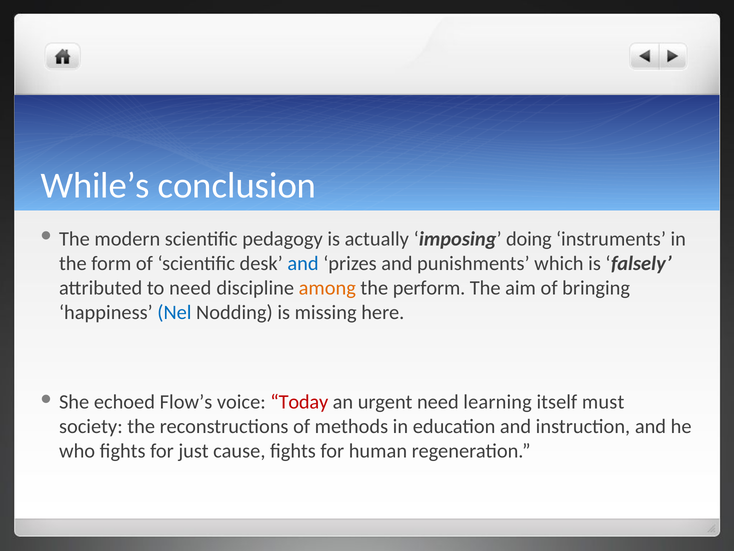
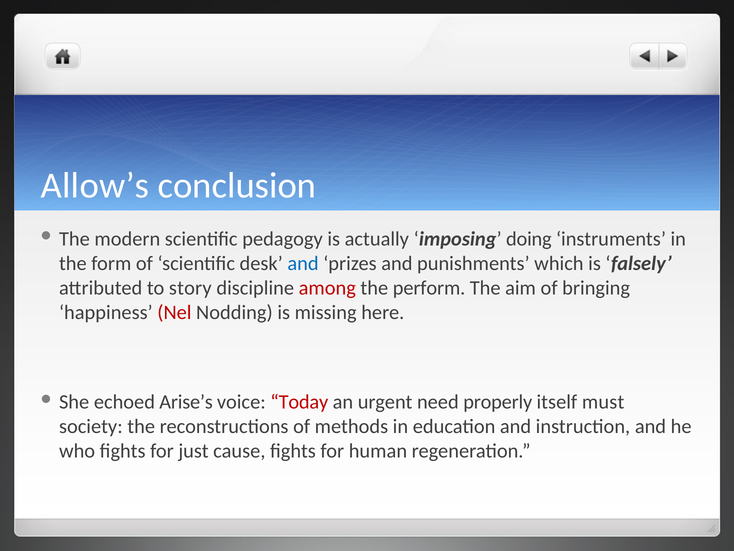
While’s: While’s -> Allow’s
to need: need -> story
among colour: orange -> red
Nel colour: blue -> red
Flow’s: Flow’s -> Arise’s
learning: learning -> properly
